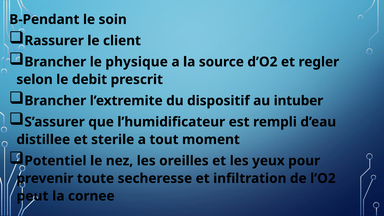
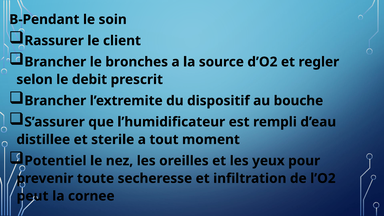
physique: physique -> bronches
intuber: intuber -> bouche
